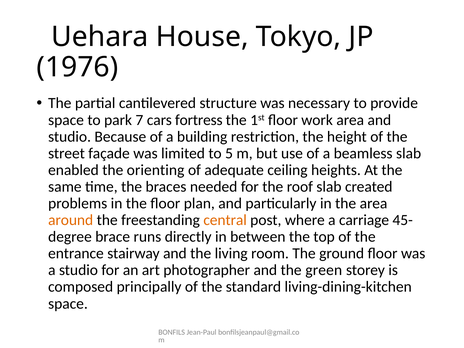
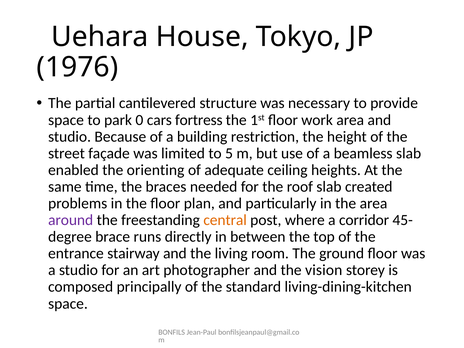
7: 7 -> 0
around colour: orange -> purple
carriage: carriage -> corridor
green: green -> vision
